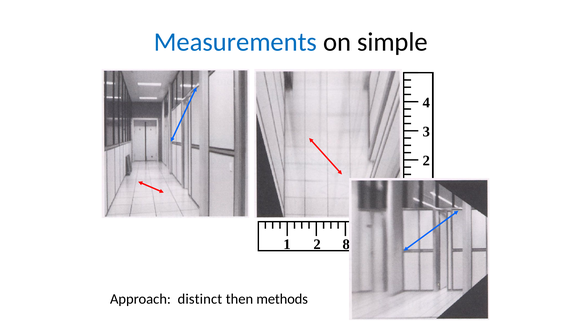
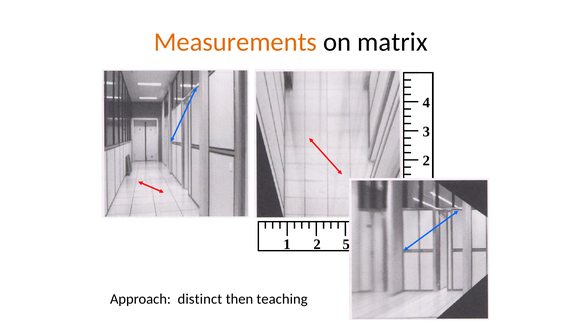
Measurements colour: blue -> orange
simple: simple -> matrix
8: 8 -> 5
methods: methods -> teaching
